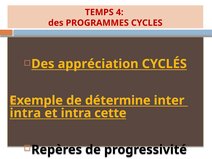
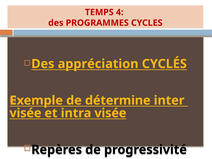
intra at (25, 113): intra -> visée
intra cette: cette -> visée
